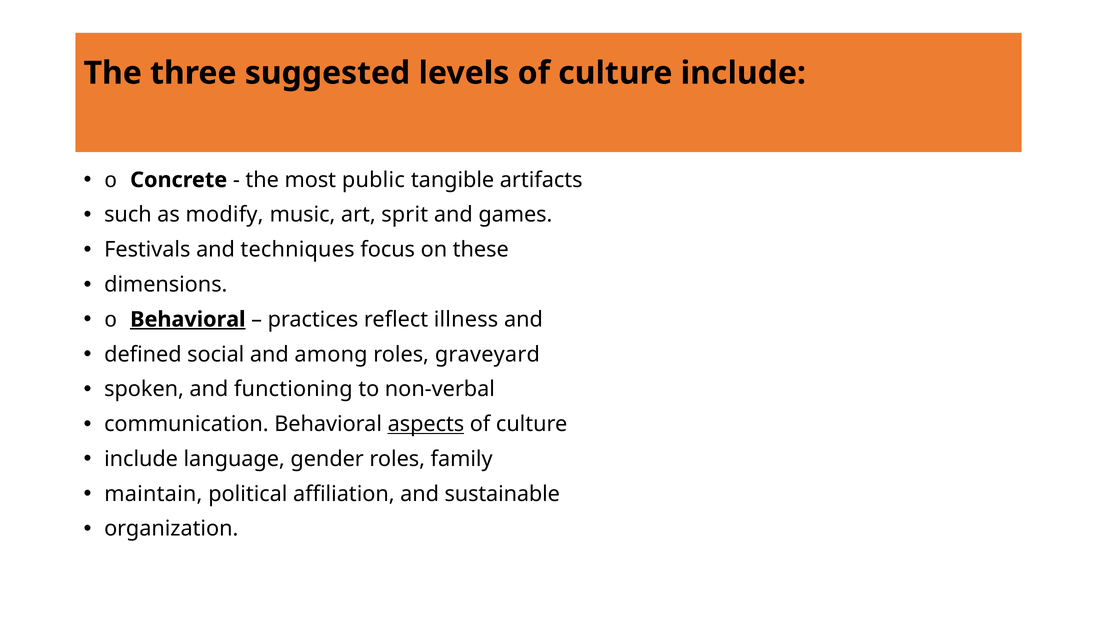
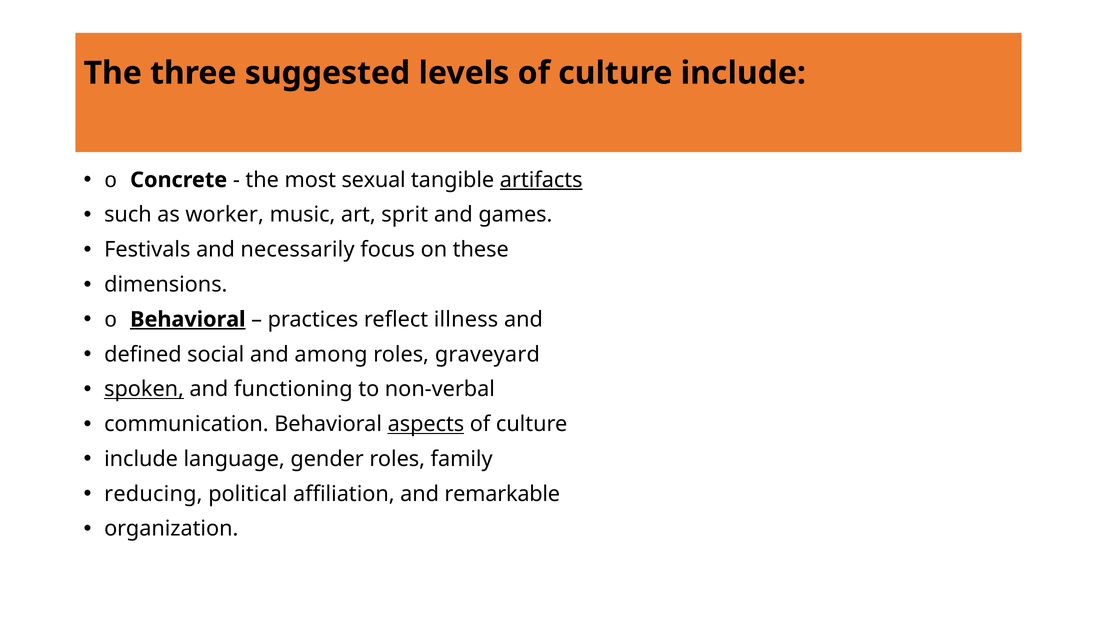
public: public -> sexual
artifacts underline: none -> present
modify: modify -> worker
techniques: techniques -> necessarily
spoken underline: none -> present
maintain: maintain -> reducing
sustainable: sustainable -> remarkable
